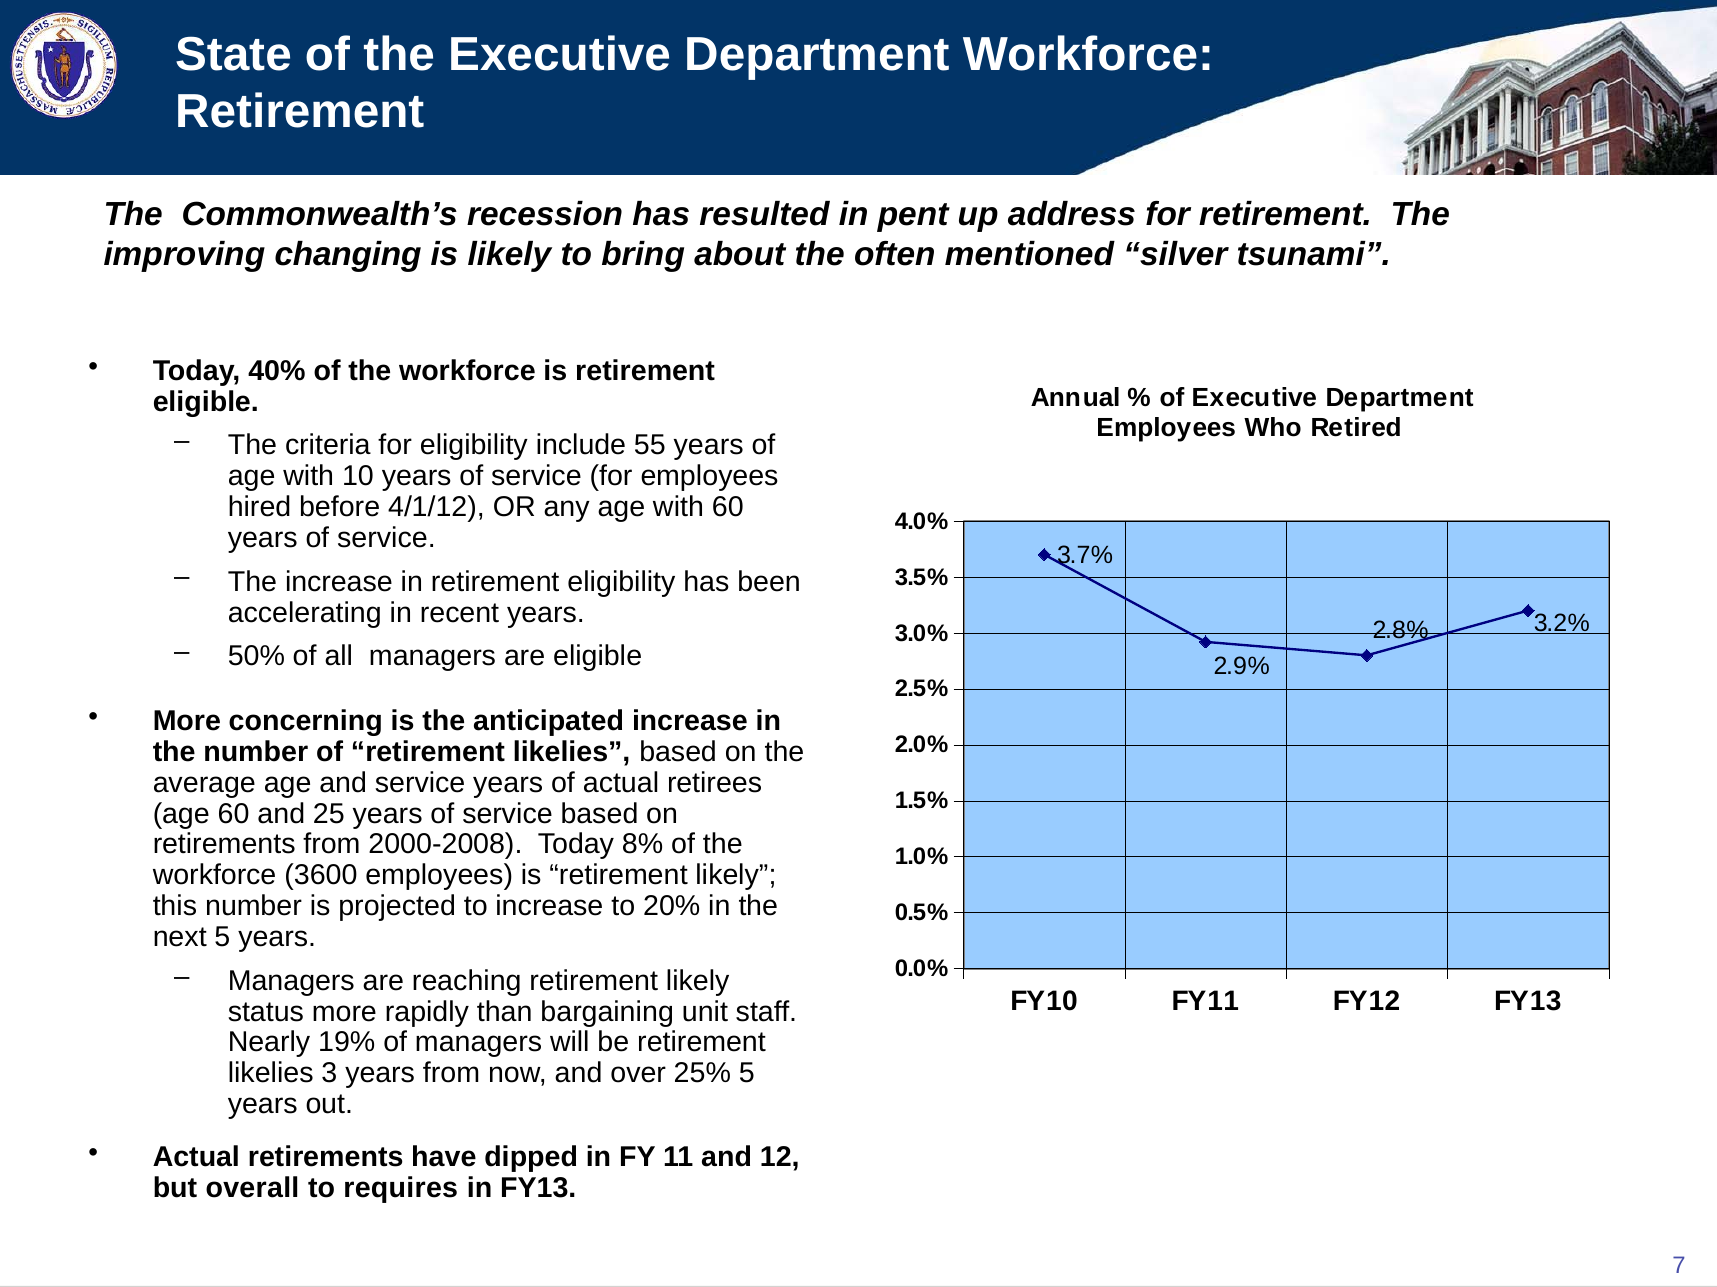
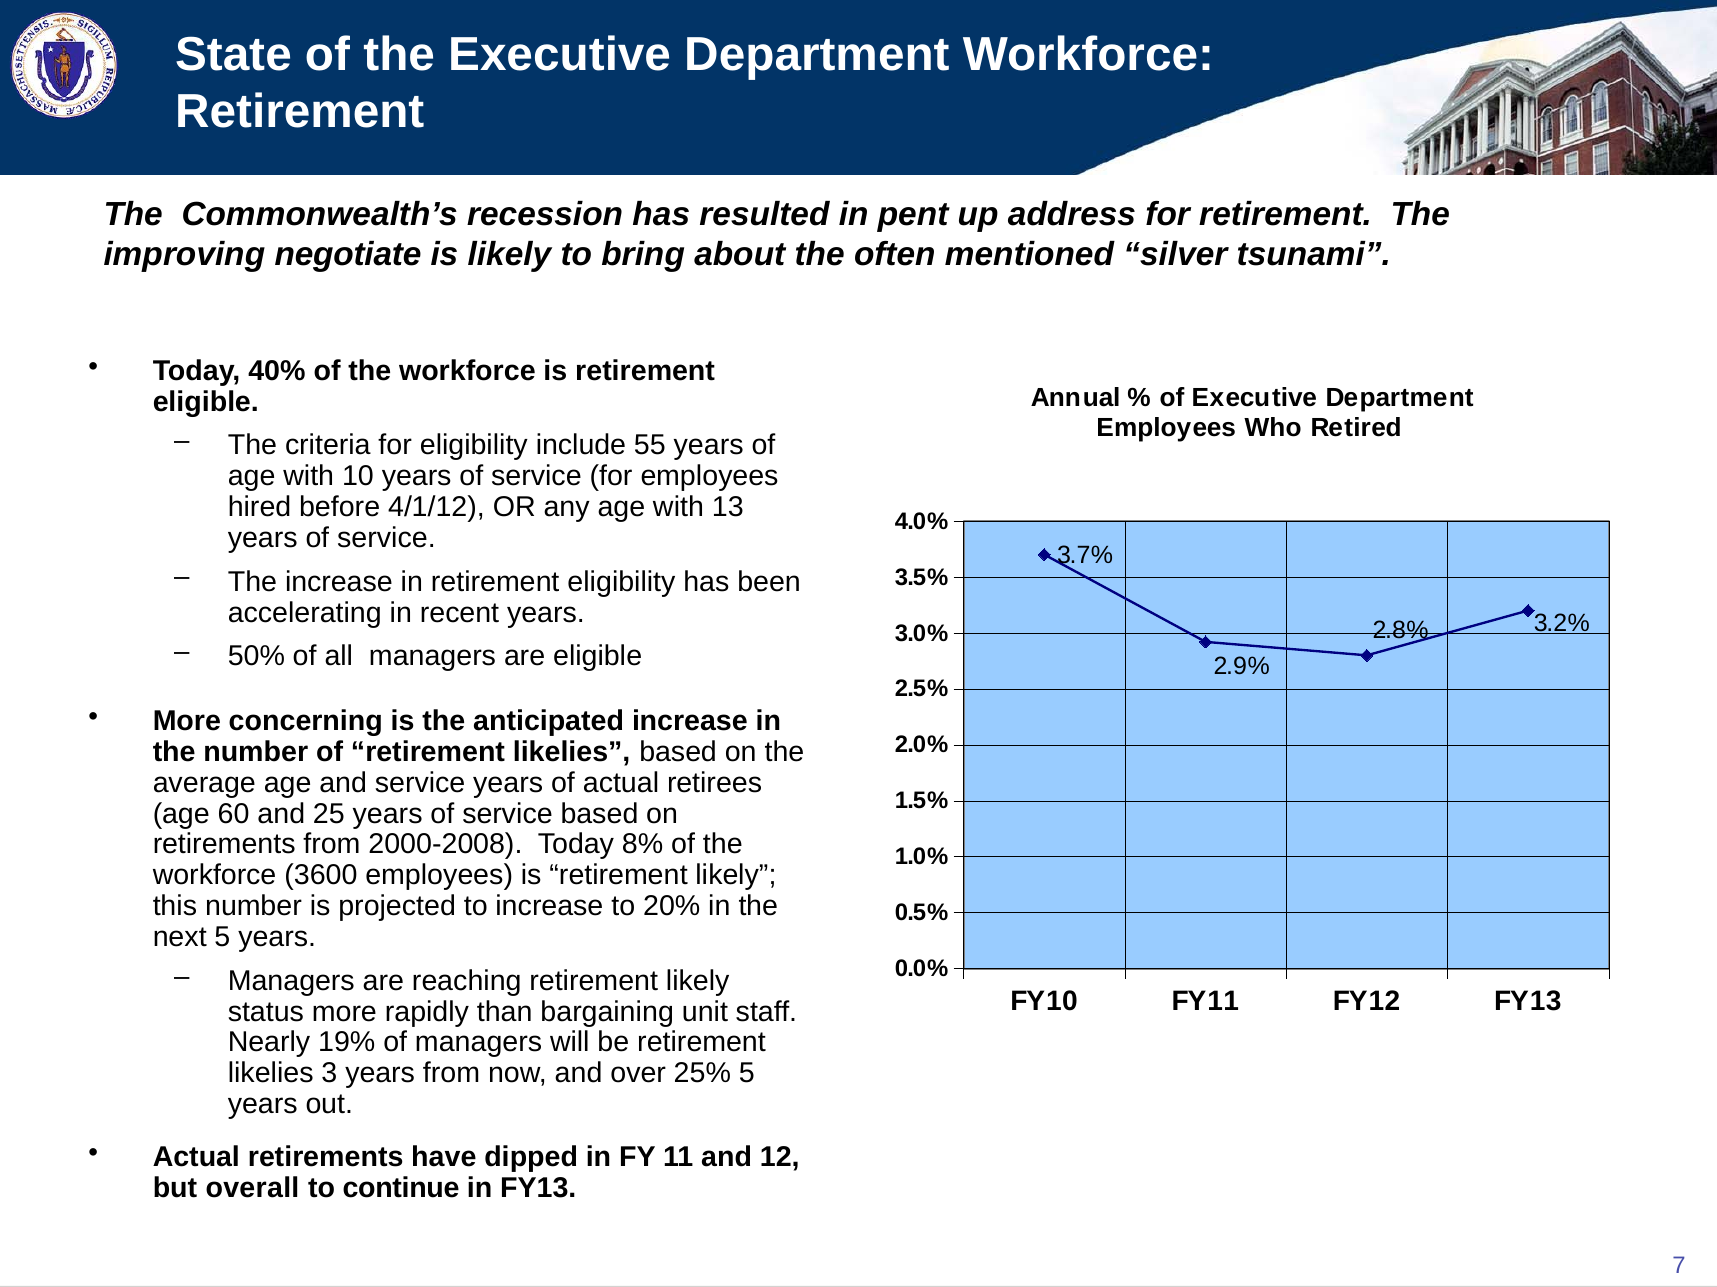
changing: changing -> negotiate
with 60: 60 -> 13
requires: requires -> continue
